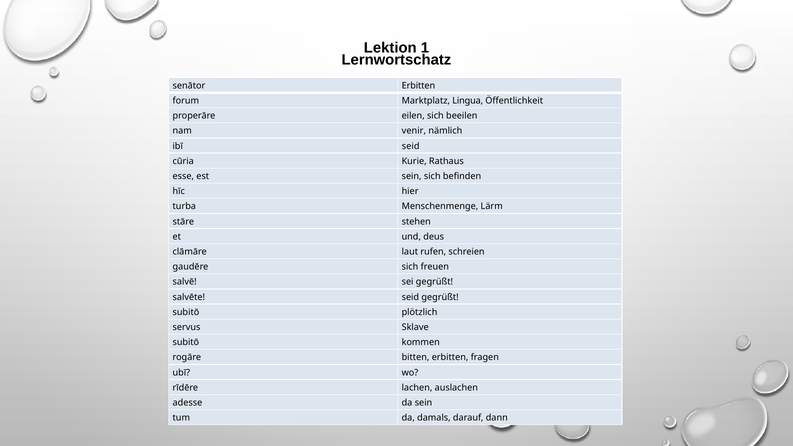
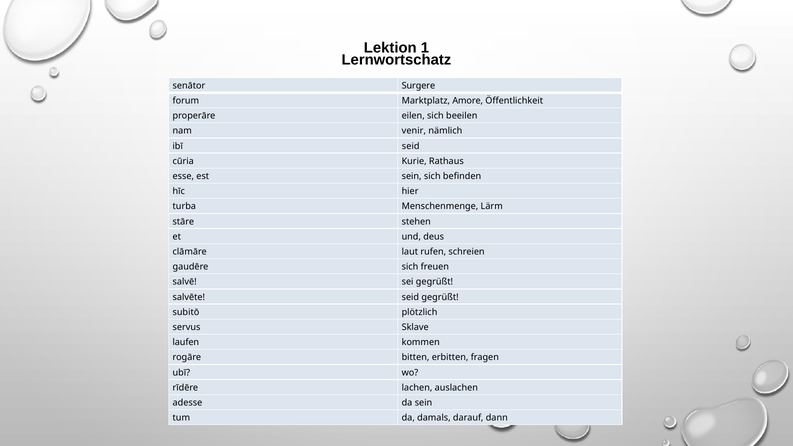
senātor Erbitten: Erbitten -> Surgere
Lingua: Lingua -> Amore
subitō at (186, 342): subitō -> laufen
